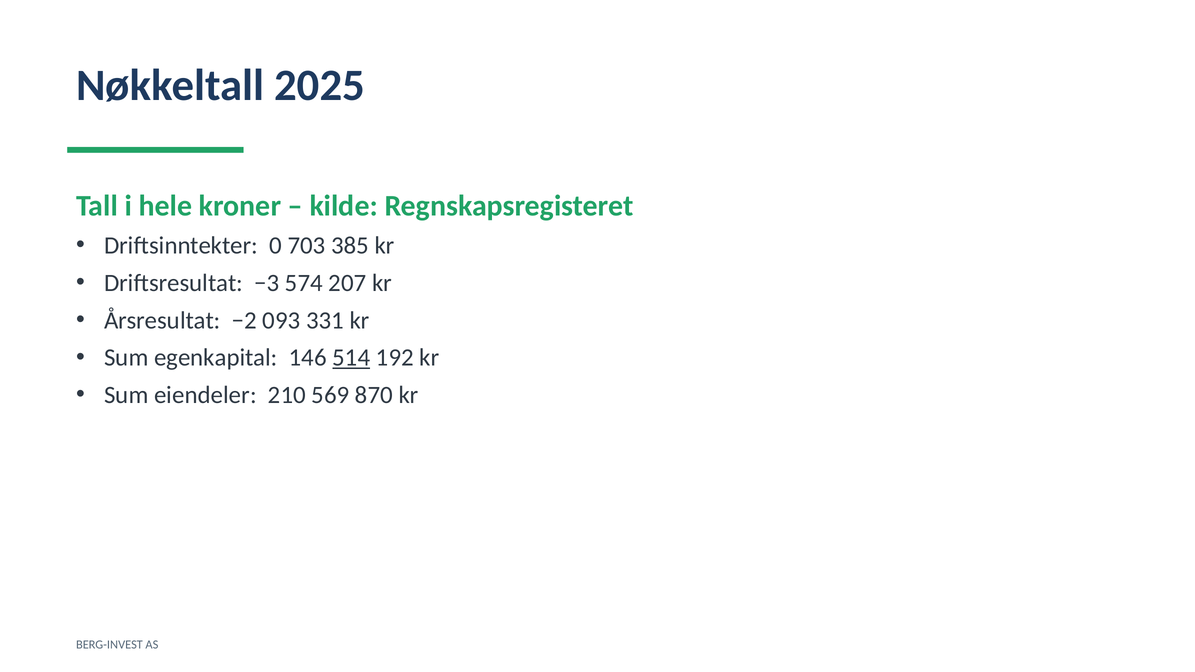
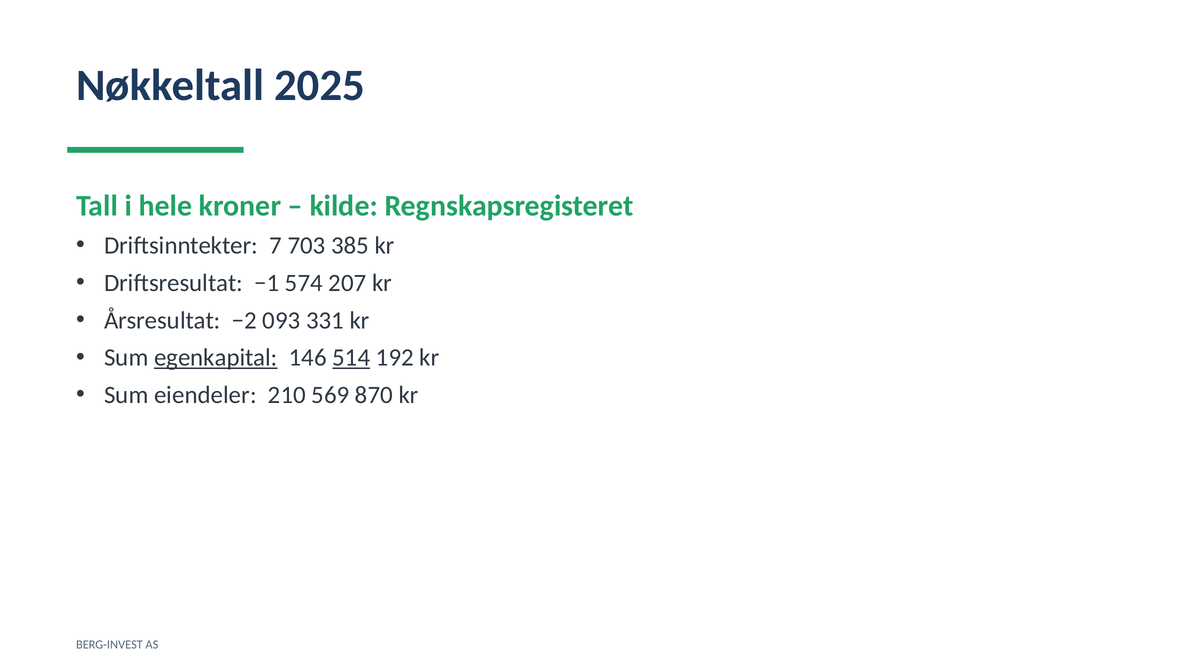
0: 0 -> 7
−3: −3 -> −1
egenkapital underline: none -> present
